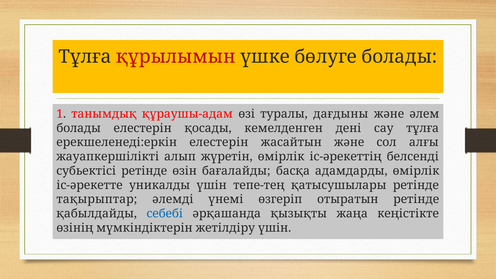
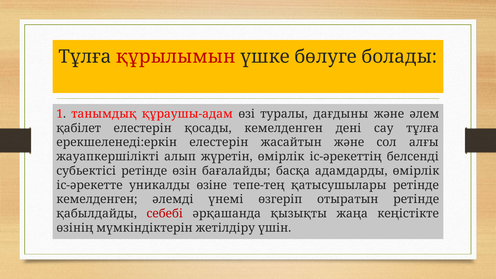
болады at (79, 128): болады -> қабілет
уникалды үшін: үшін -> өзіне
тақырыптар at (97, 199): тақырыптар -> кемелденген
себебі colour: blue -> red
